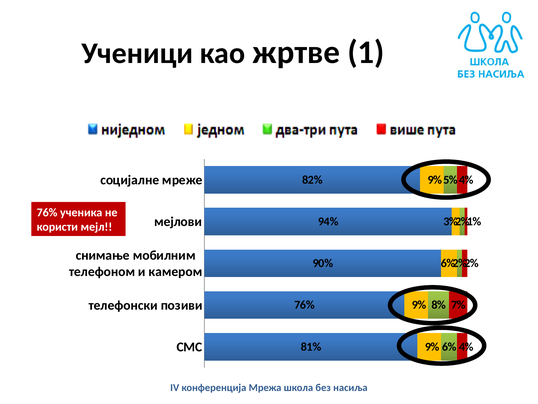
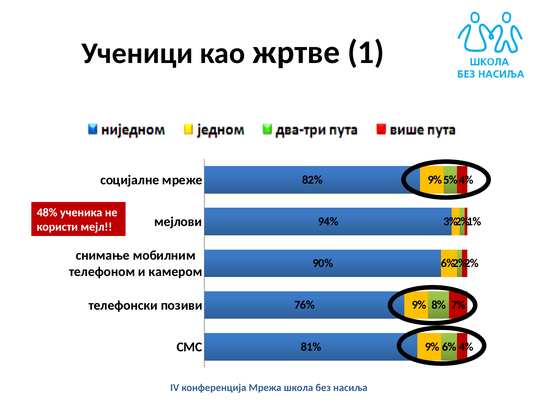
76% at (47, 212): 76% -> 48%
